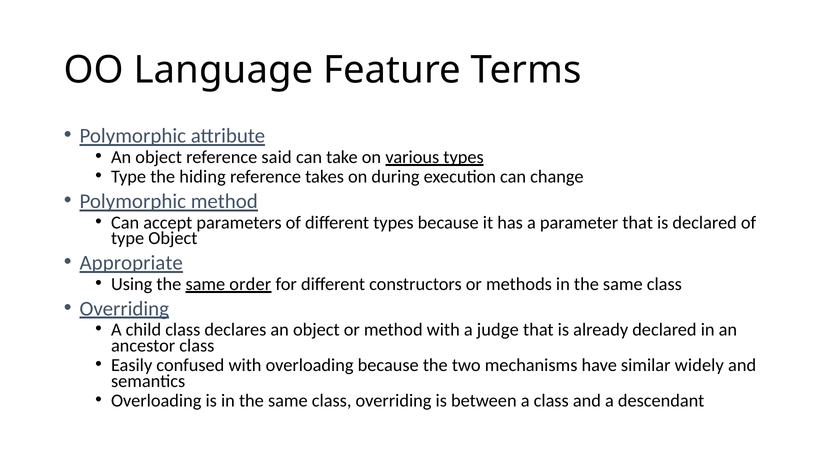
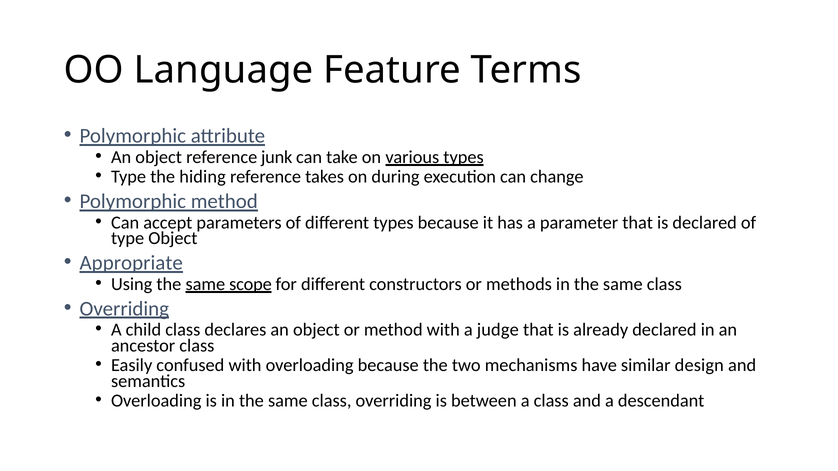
said: said -> junk
order: order -> scope
widely: widely -> design
